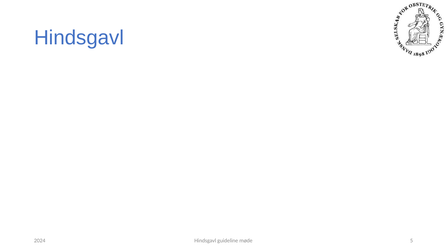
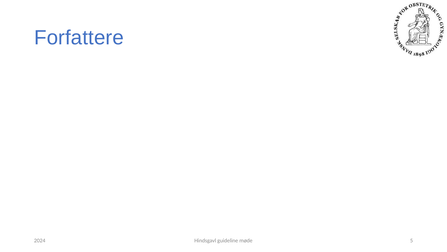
Hindsgavl at (79, 38): Hindsgavl -> Forfattere
